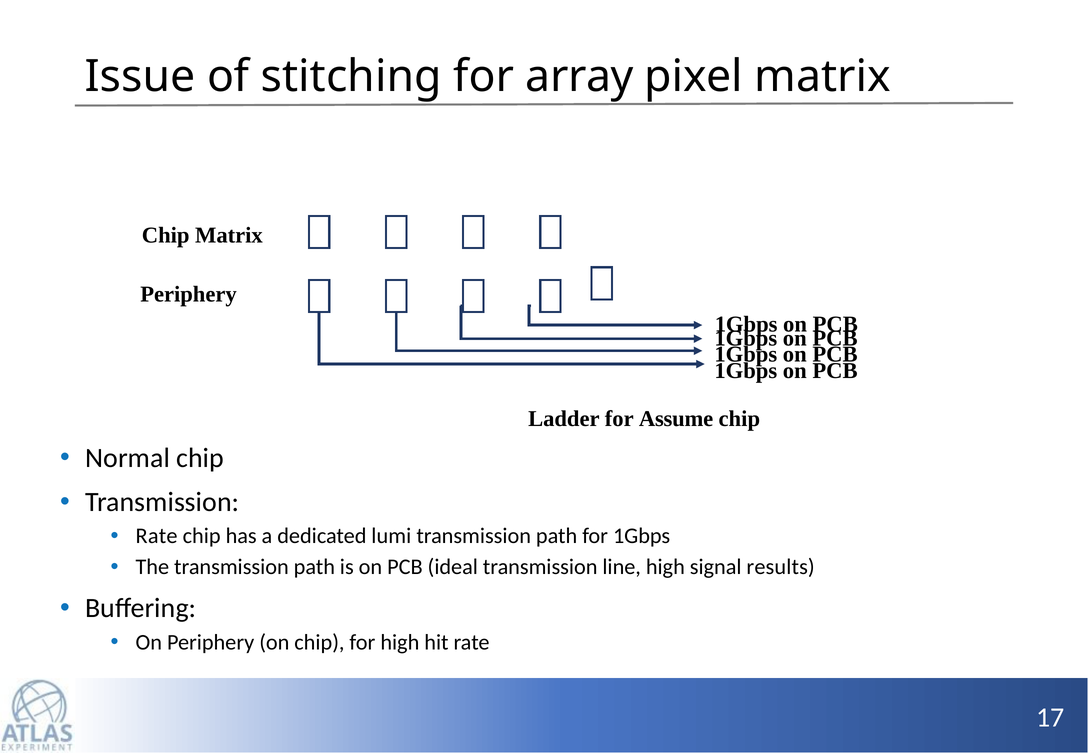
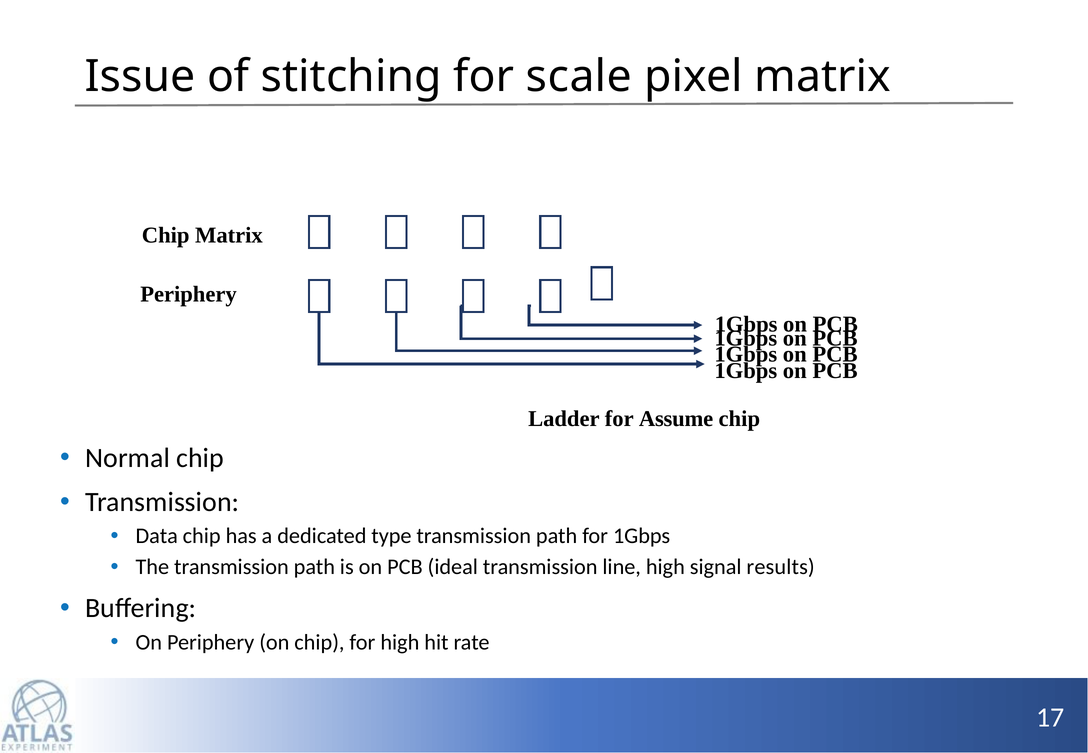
array: array -> scale
Rate at (157, 536): Rate -> Data
lumi: lumi -> type
